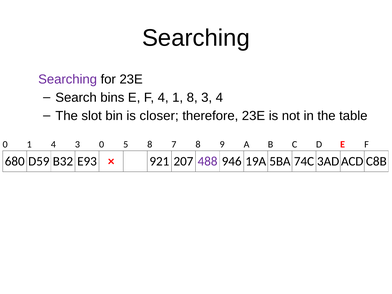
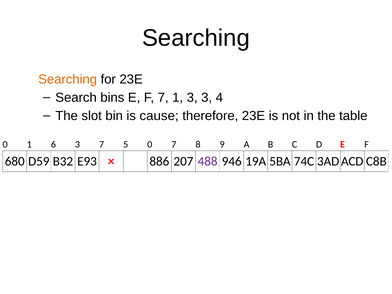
Searching at (68, 79) colour: purple -> orange
F 4: 4 -> 7
1 8: 8 -> 3
closer: closer -> cause
1 4: 4 -> 6
3 0: 0 -> 7
5 8: 8 -> 0
921: 921 -> 886
